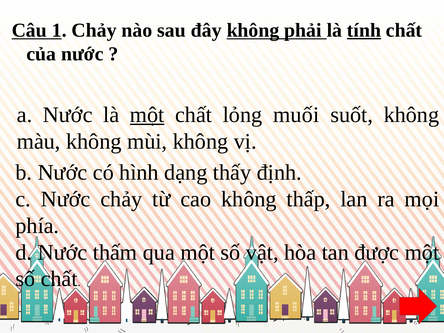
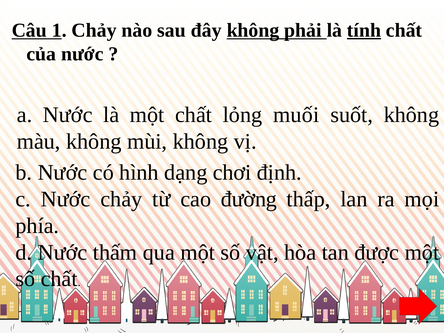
một at (147, 115) underline: present -> none
thấy: thấy -> chơi
cao không: không -> đường
